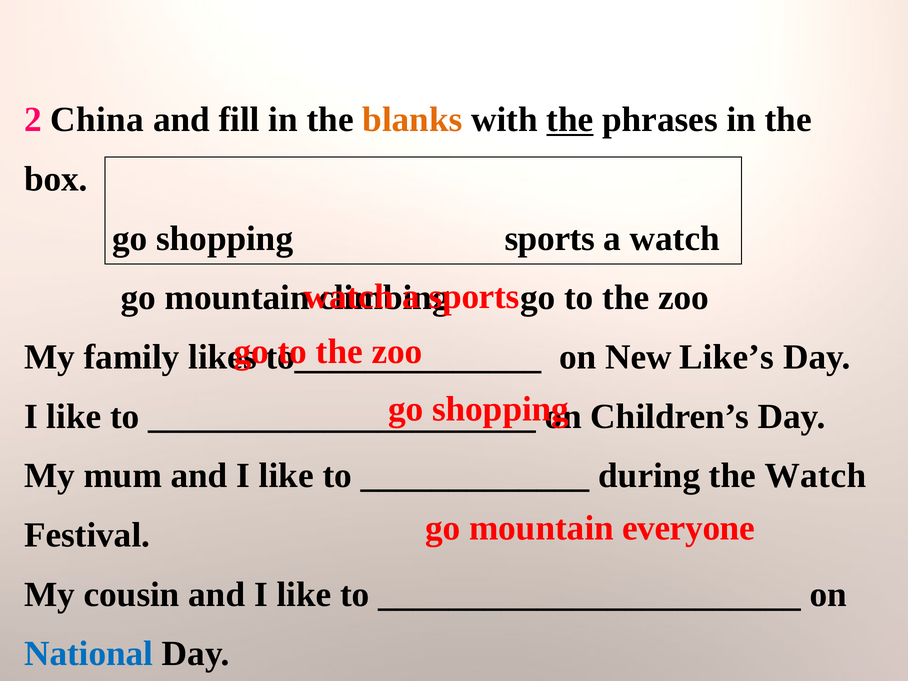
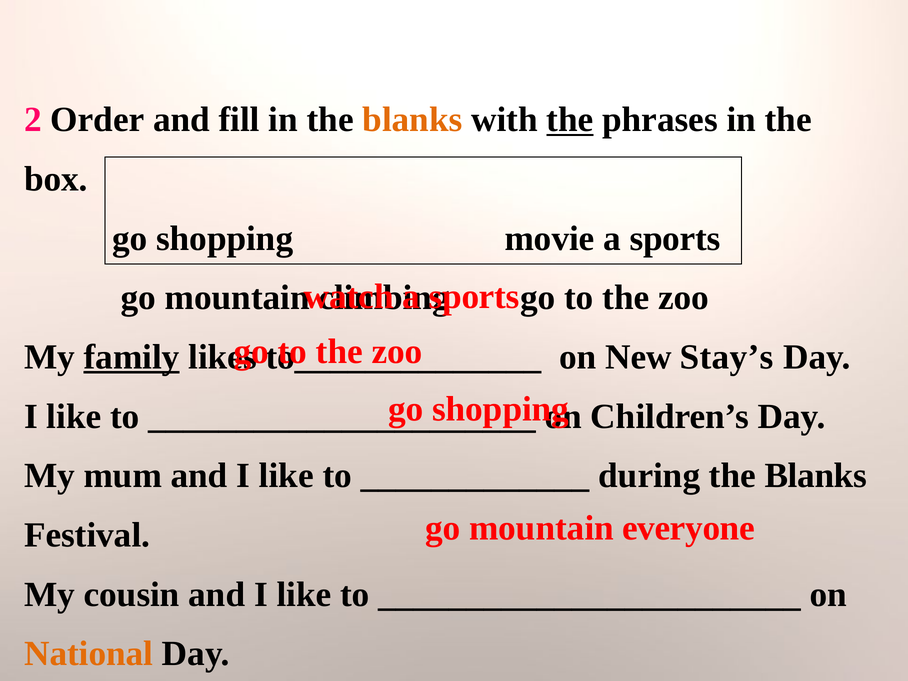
China: China -> Order
shopping sports: sports -> movie
watch at (675, 238): watch -> sports
family underline: none -> present
Like’s: Like’s -> Stay’s
during the Watch: Watch -> Blanks
National colour: blue -> orange
